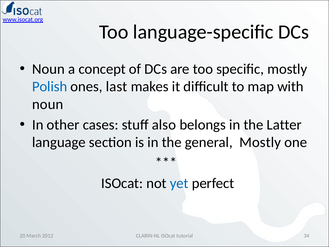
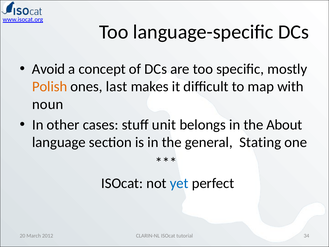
Noun at (48, 69): Noun -> Avoid
Polish colour: blue -> orange
also: also -> unit
Latter: Latter -> About
general Mostly: Mostly -> Stating
